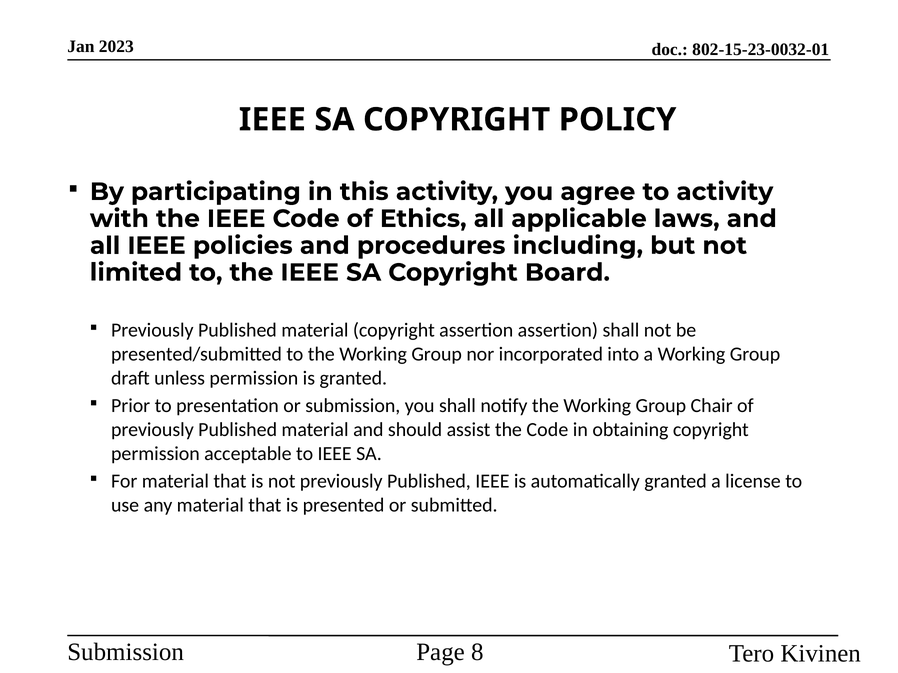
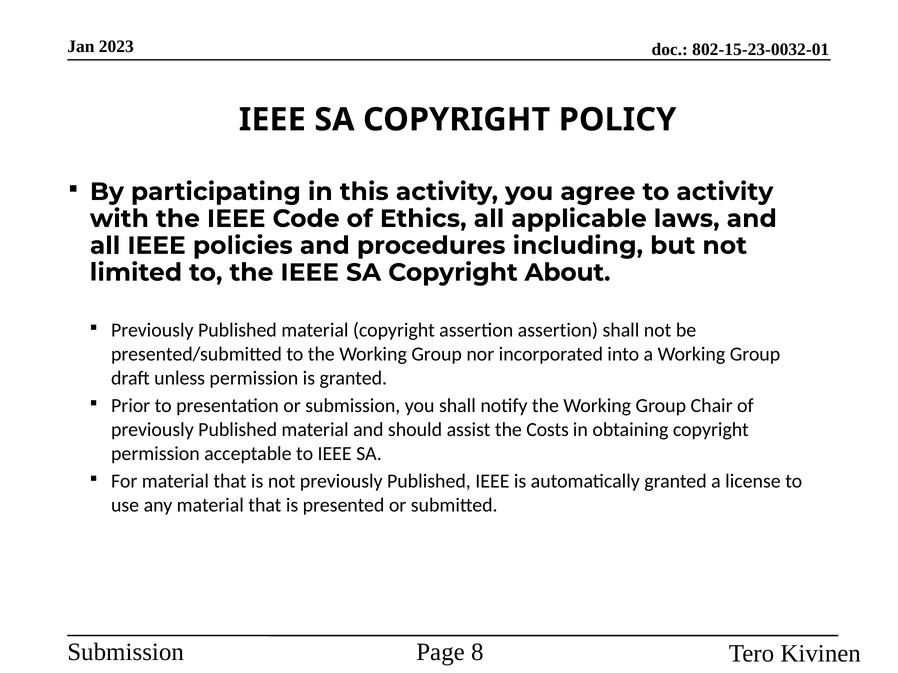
Board: Board -> About
the Code: Code -> Costs
